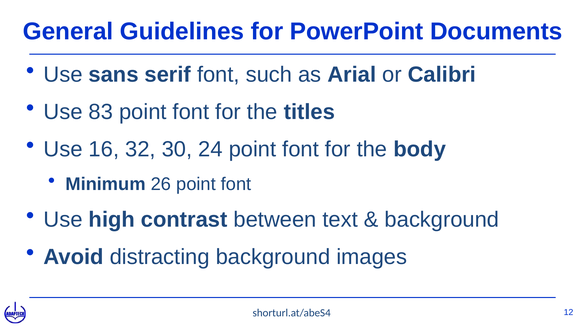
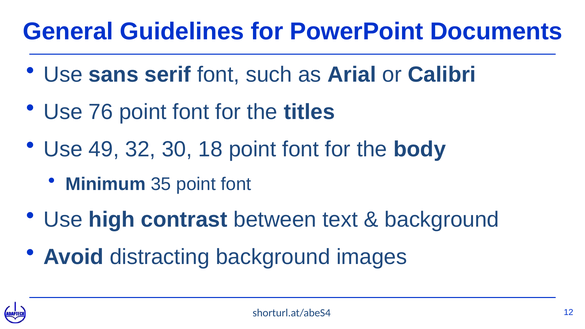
83: 83 -> 76
16: 16 -> 49
24: 24 -> 18
26: 26 -> 35
